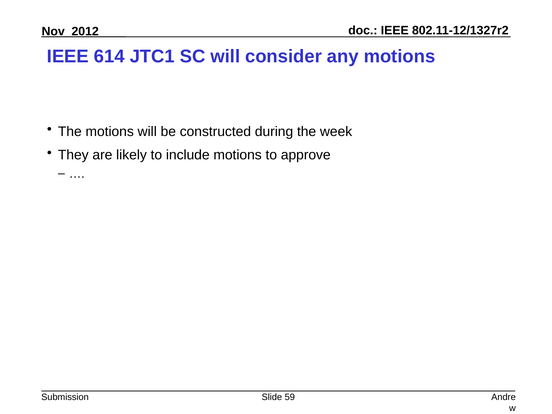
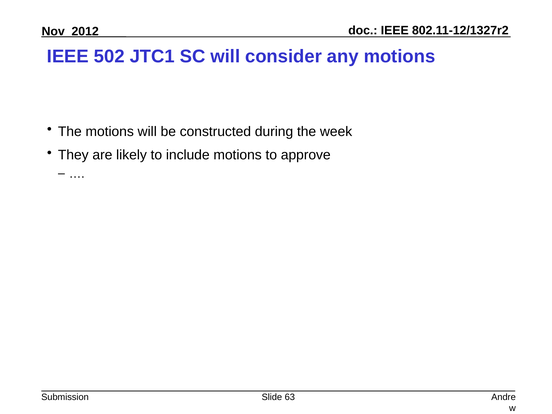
614: 614 -> 502
59: 59 -> 63
